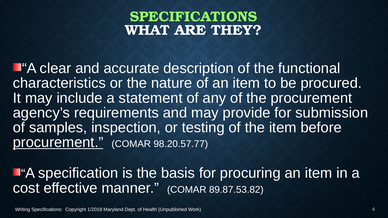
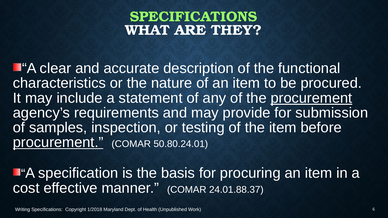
procurement at (311, 98) underline: none -> present
98.20.57.77: 98.20.57.77 -> 50.80.24.01
89.87.53.82: 89.87.53.82 -> 24.01.88.37
